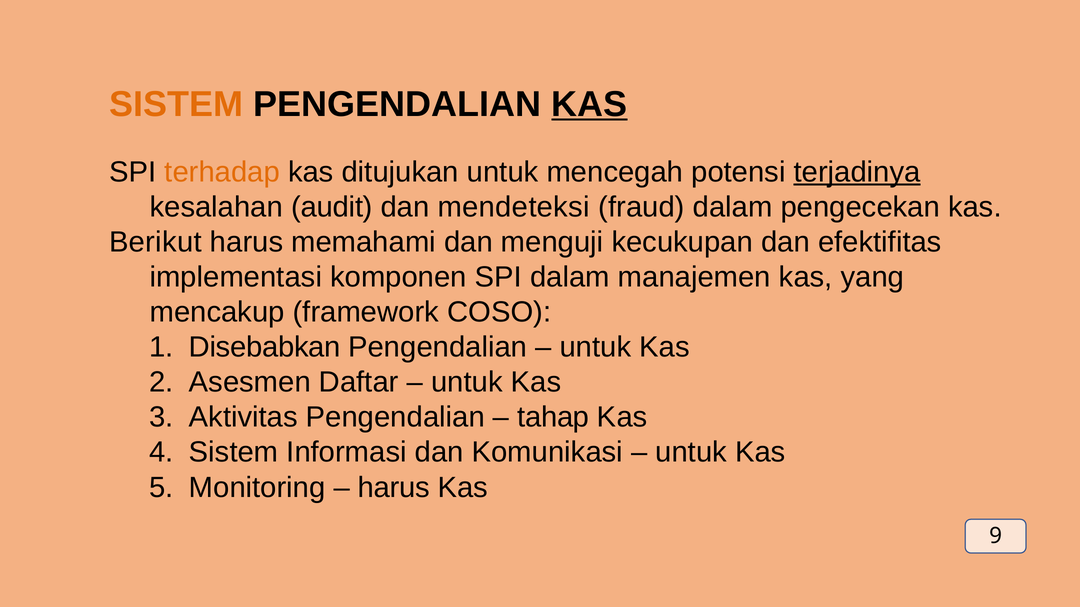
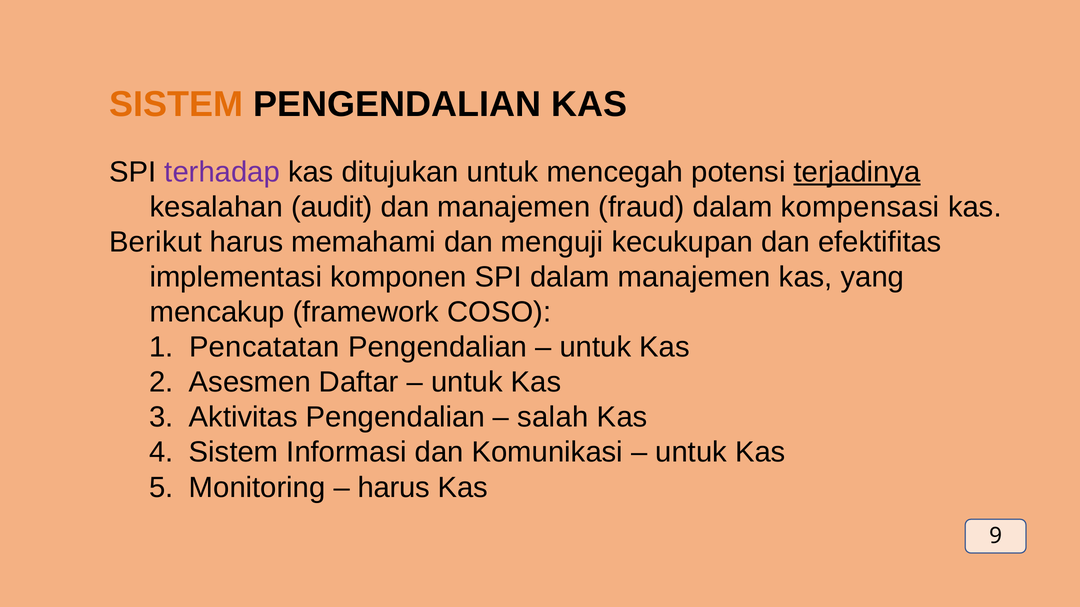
KAS at (589, 104) underline: present -> none
terhadap colour: orange -> purple
dan mendeteksi: mendeteksi -> manajemen
pengecekan: pengecekan -> kompensasi
Disebabkan: Disebabkan -> Pencatatan
tahap: tahap -> salah
